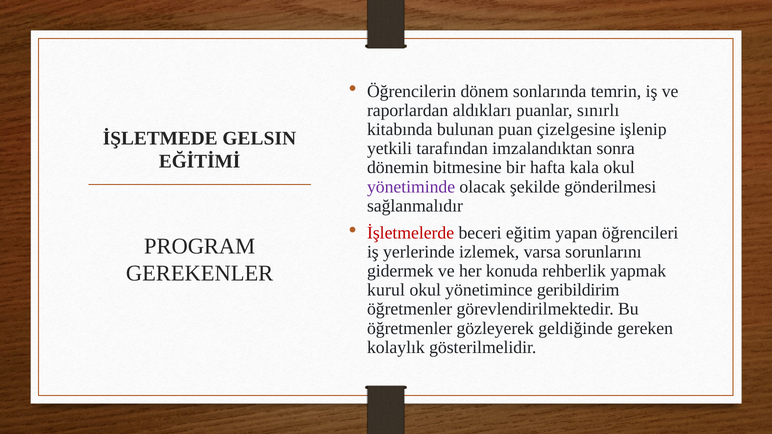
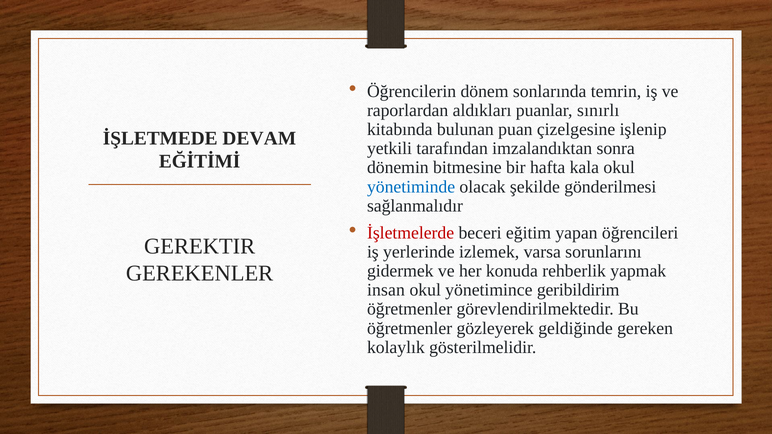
GELSIN: GELSIN -> DEVAM
yönetiminde colour: purple -> blue
PROGRAM: PROGRAM -> GEREKTIR
kurul: kurul -> insan
